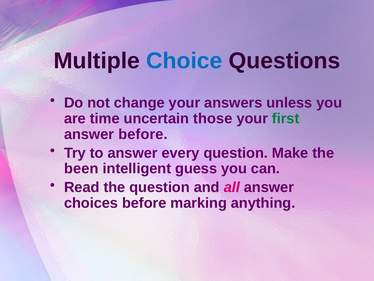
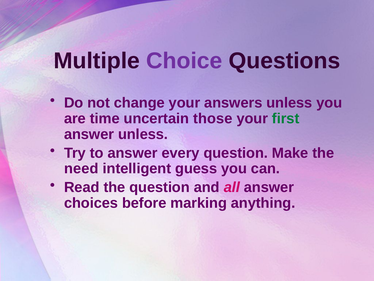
Choice colour: blue -> purple
answer before: before -> unless
been: been -> need
